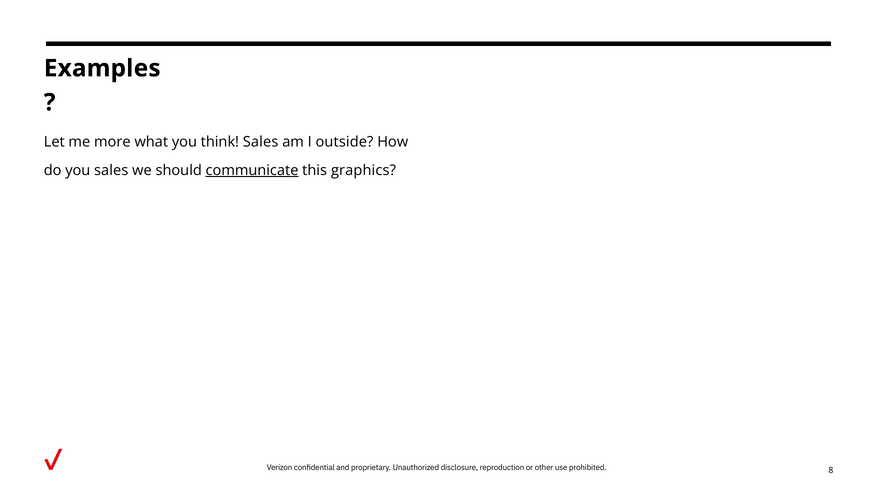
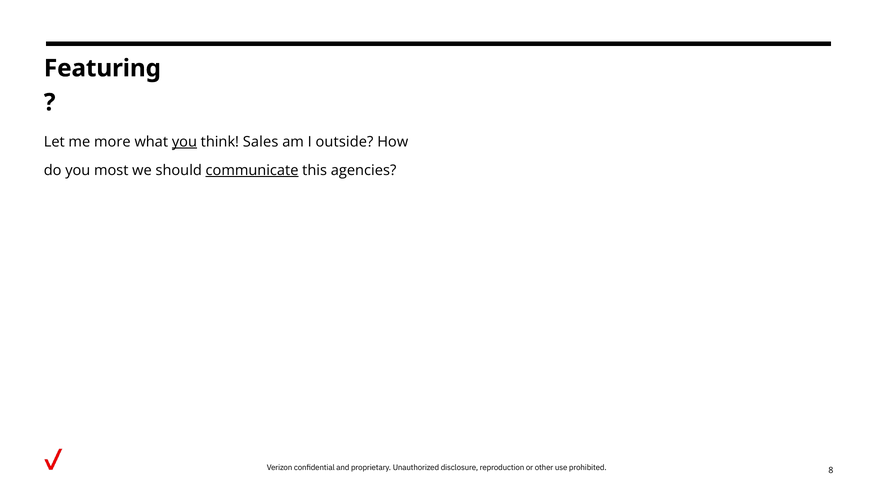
Examples: Examples -> Featuring
you at (184, 142) underline: none -> present
you sales: sales -> most
graphics: graphics -> agencies
